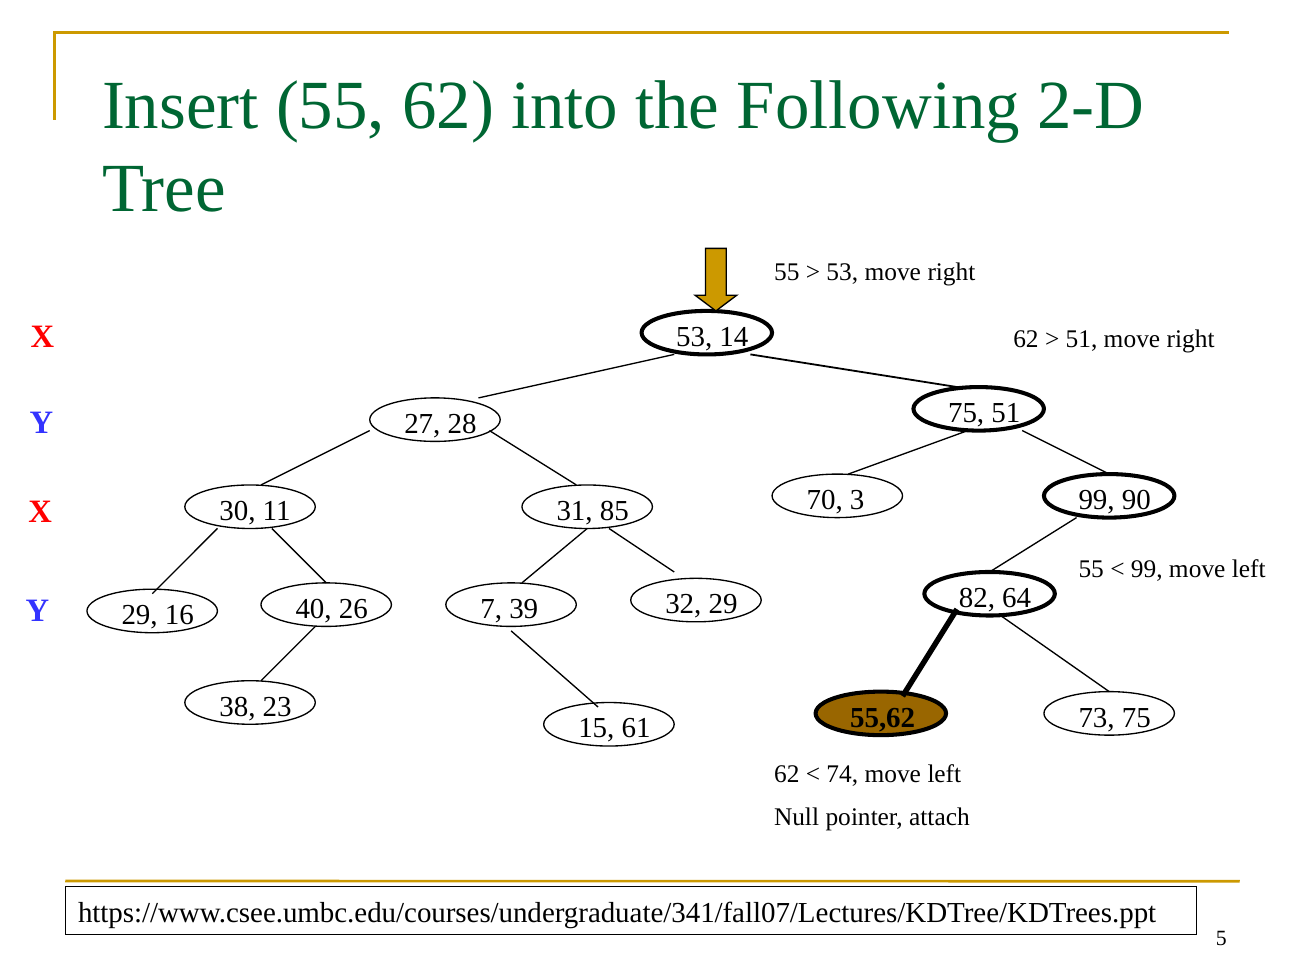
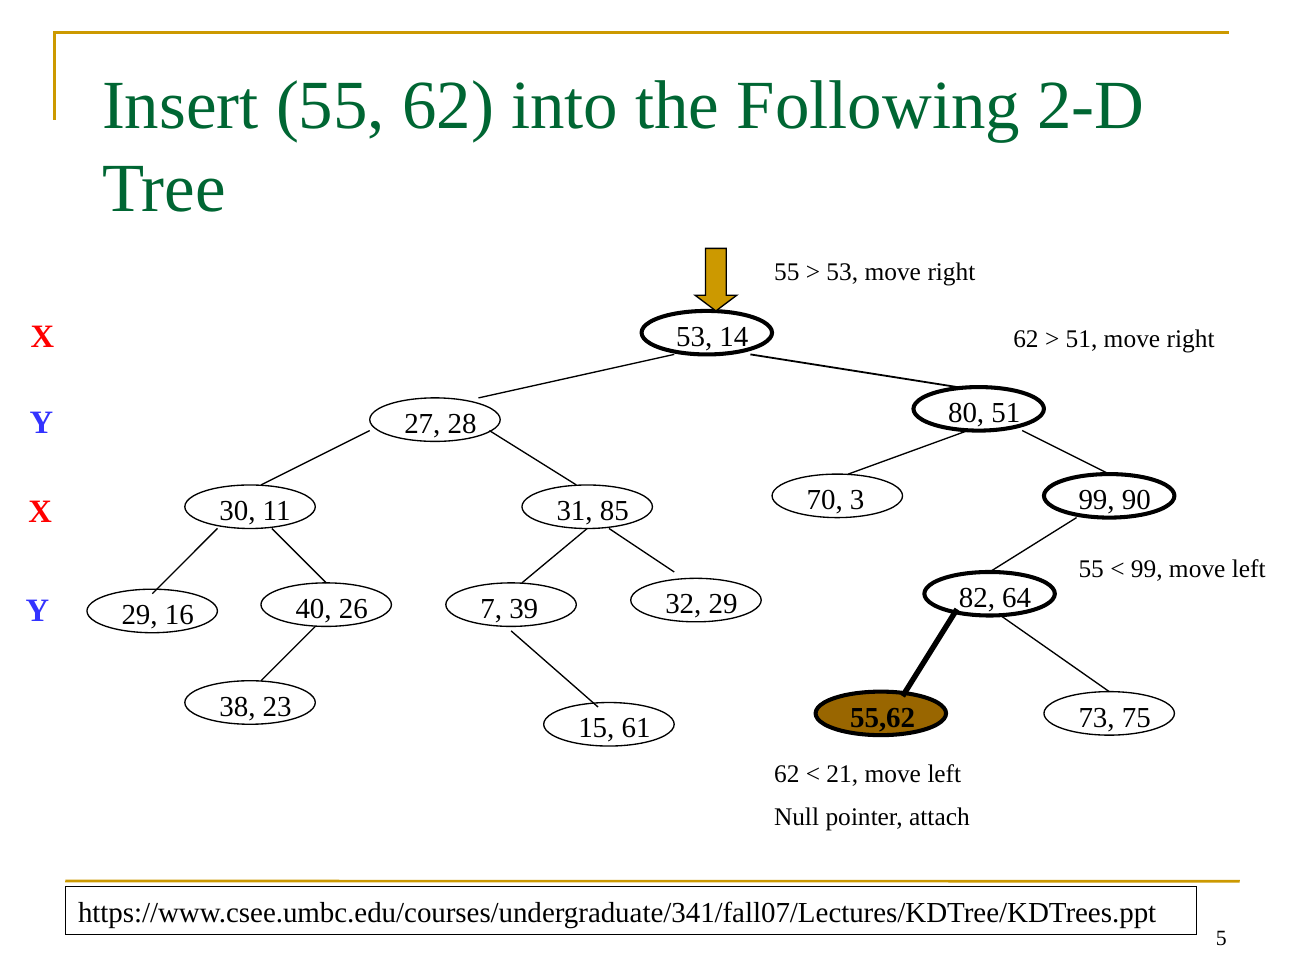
28 75: 75 -> 80
74: 74 -> 21
